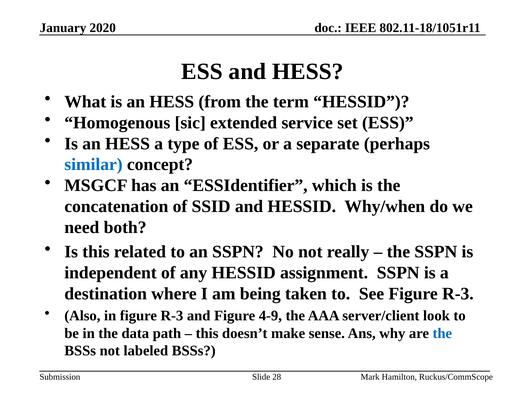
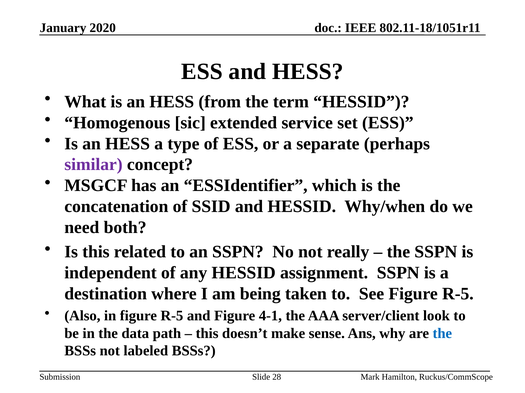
similar colour: blue -> purple
See Figure R-3: R-3 -> R-5
in figure R-3: R-3 -> R-5
4-9: 4-9 -> 4-1
